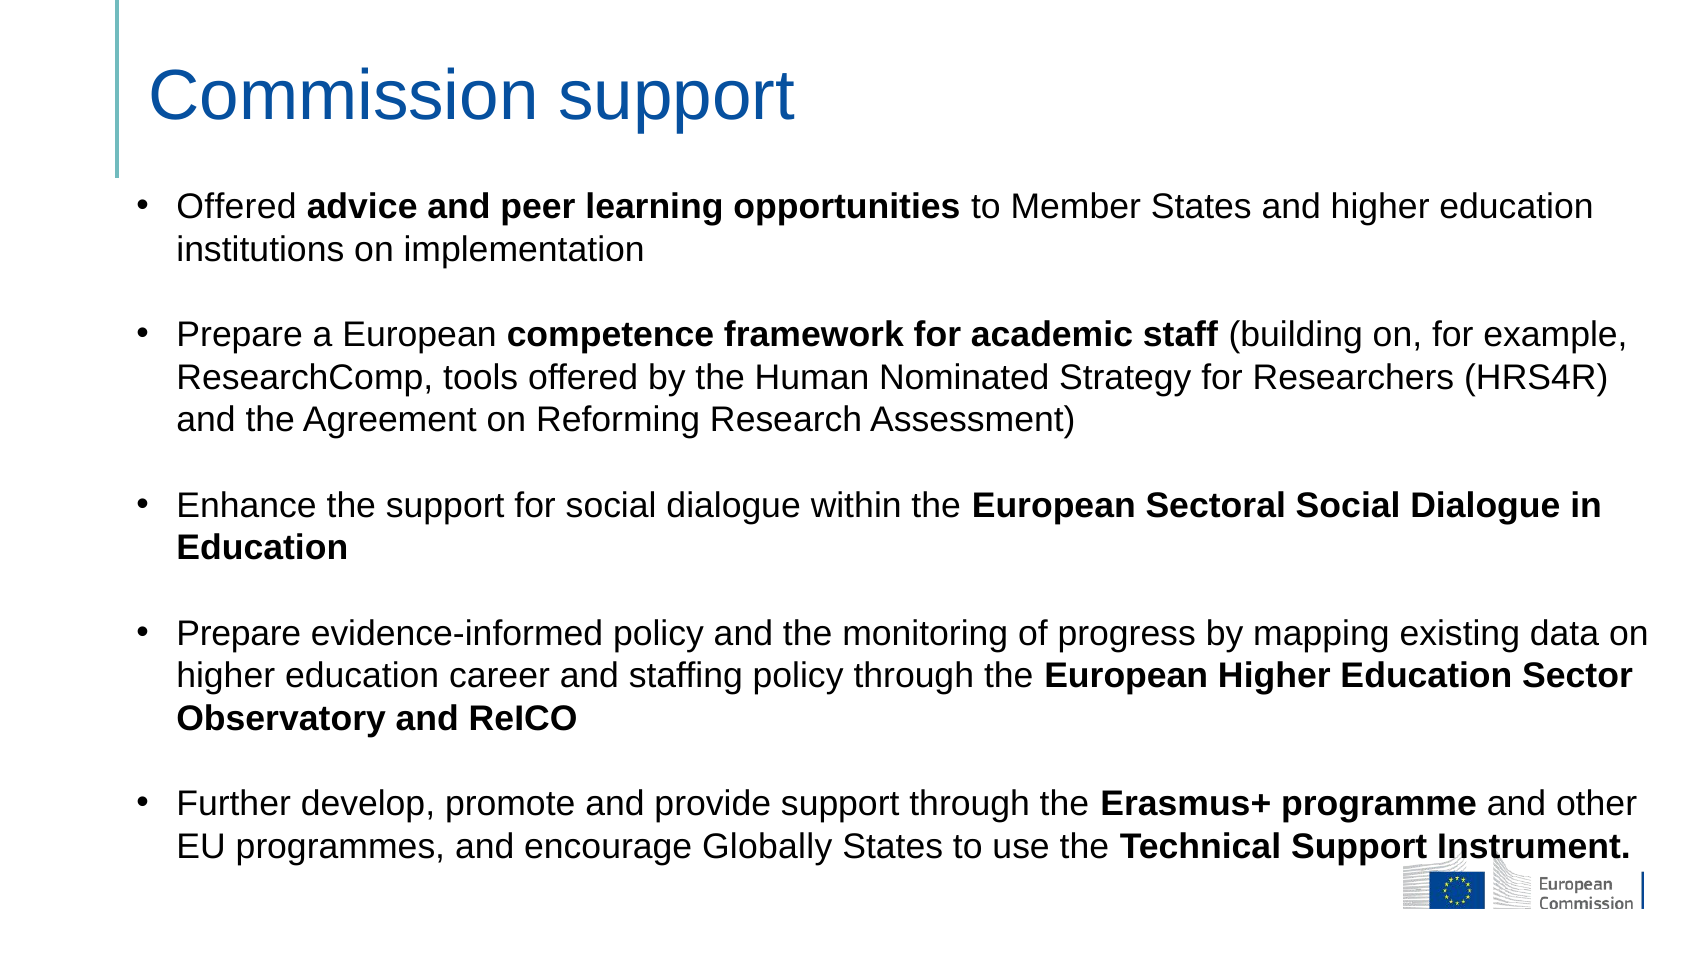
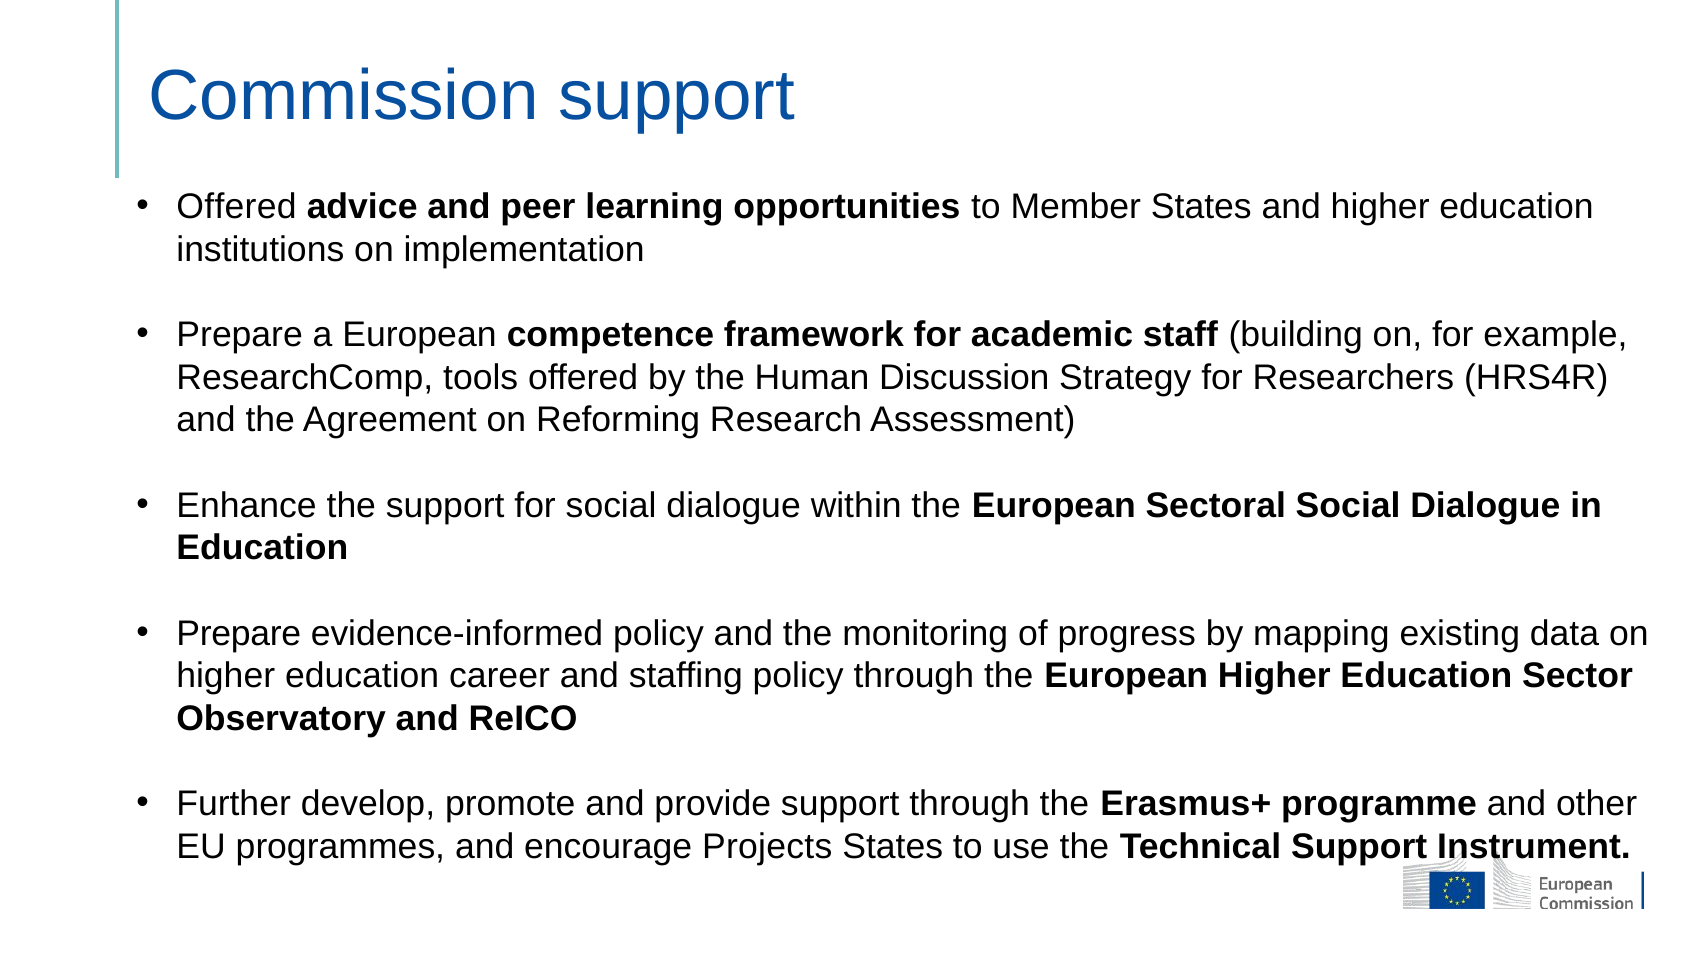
Nominated: Nominated -> Discussion
Globally: Globally -> Projects
